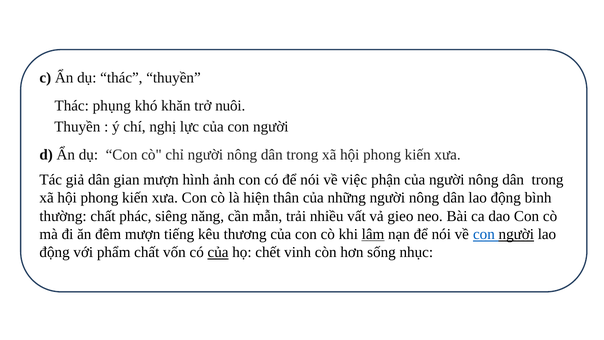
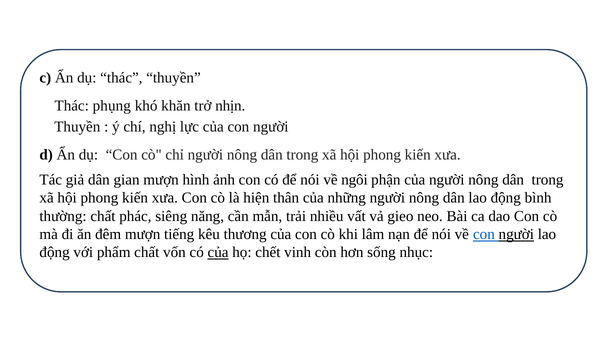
nuôi: nuôi -> nhịn
việc: việc -> ngôi
lâm underline: present -> none
